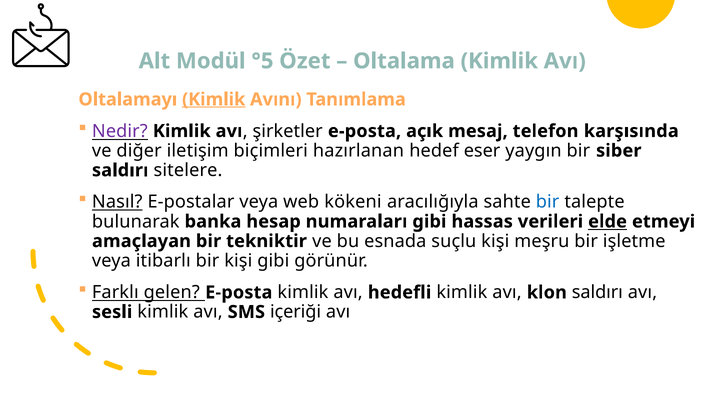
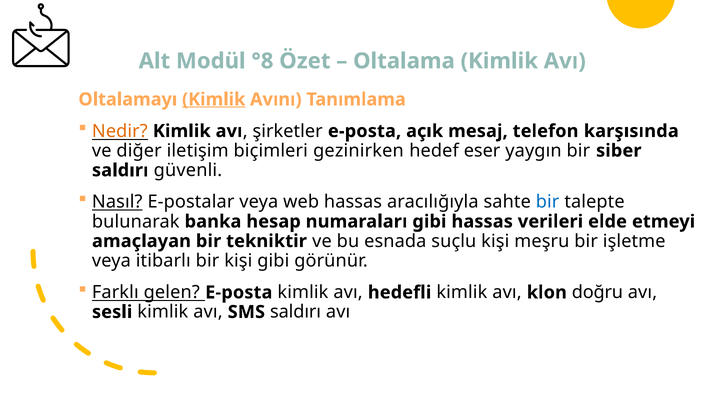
°5: °5 -> °8
Nedir colour: purple -> orange
hazırlanan: hazırlanan -> gezinirken
sitelere: sitelere -> güvenli
web kökeni: kökeni -> hassas
elde underline: present -> none
klon saldırı: saldırı -> doğru
SMS içeriği: içeriği -> saldırı
